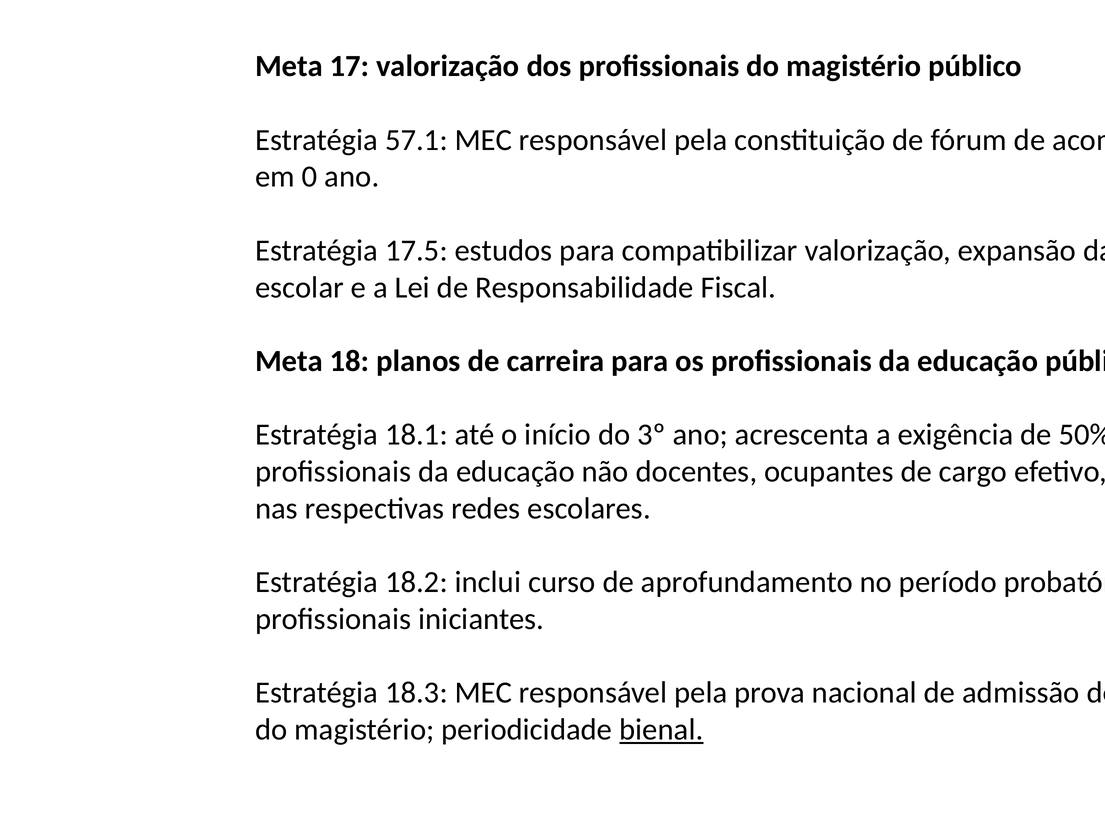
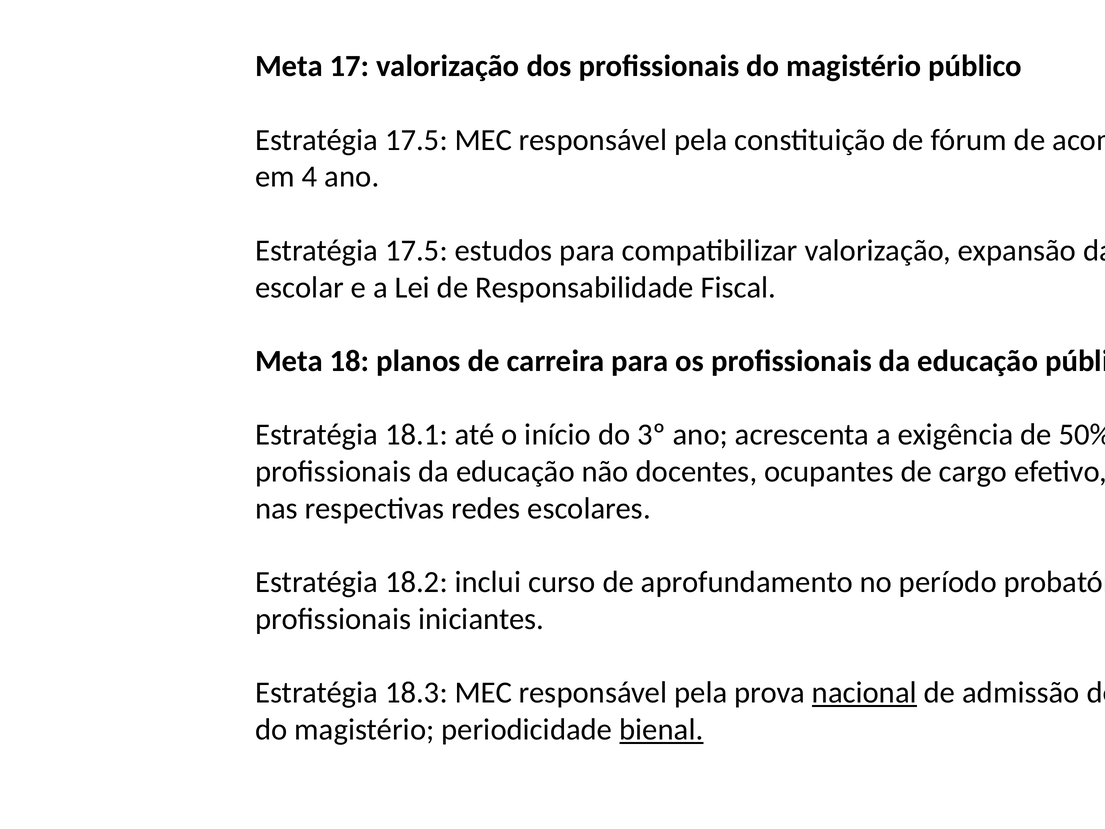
57.1 at (416, 140): 57.1 -> 17.5
0: 0 -> 4
nacional underline: none -> present
